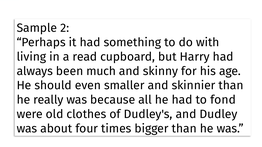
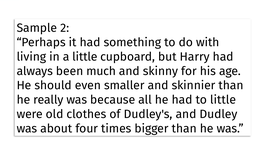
a read: read -> little
to fond: fond -> little
